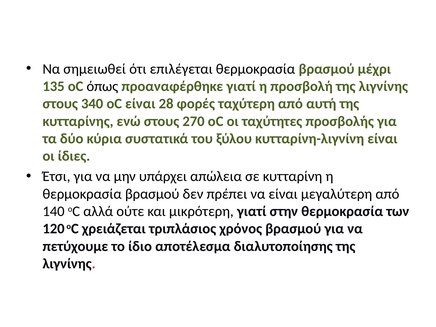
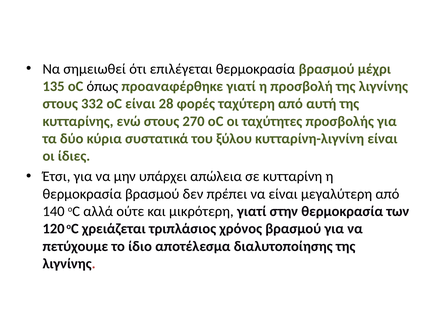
340: 340 -> 332
